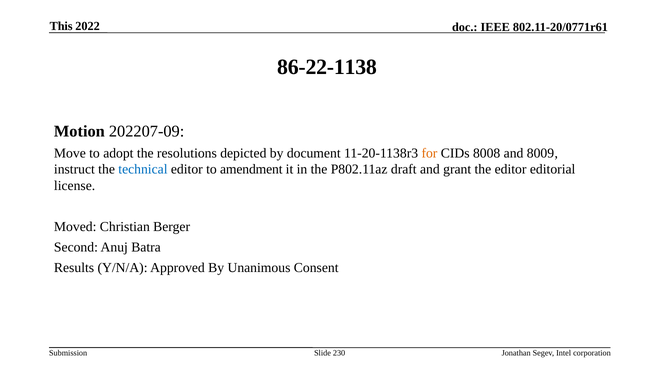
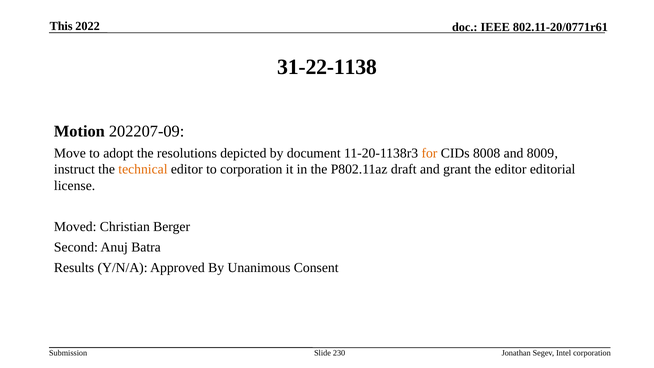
86-22-1138: 86-22-1138 -> 31-22-1138
technical colour: blue -> orange
to amendment: amendment -> corporation
